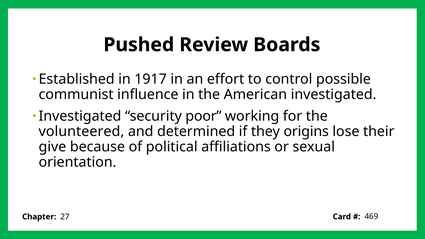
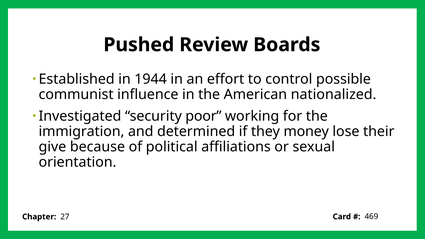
1917: 1917 -> 1944
American investigated: investigated -> nationalized
volunteered: volunteered -> immigration
origins: origins -> money
